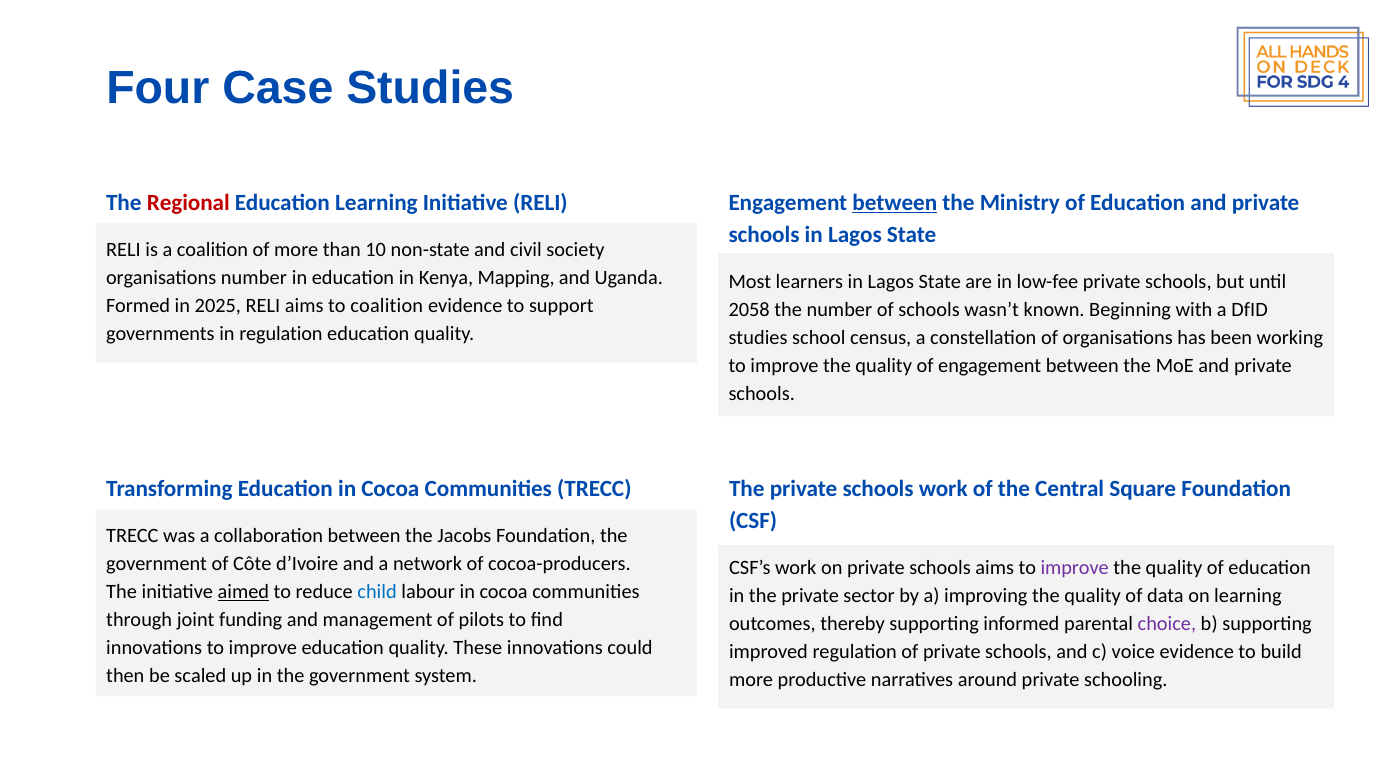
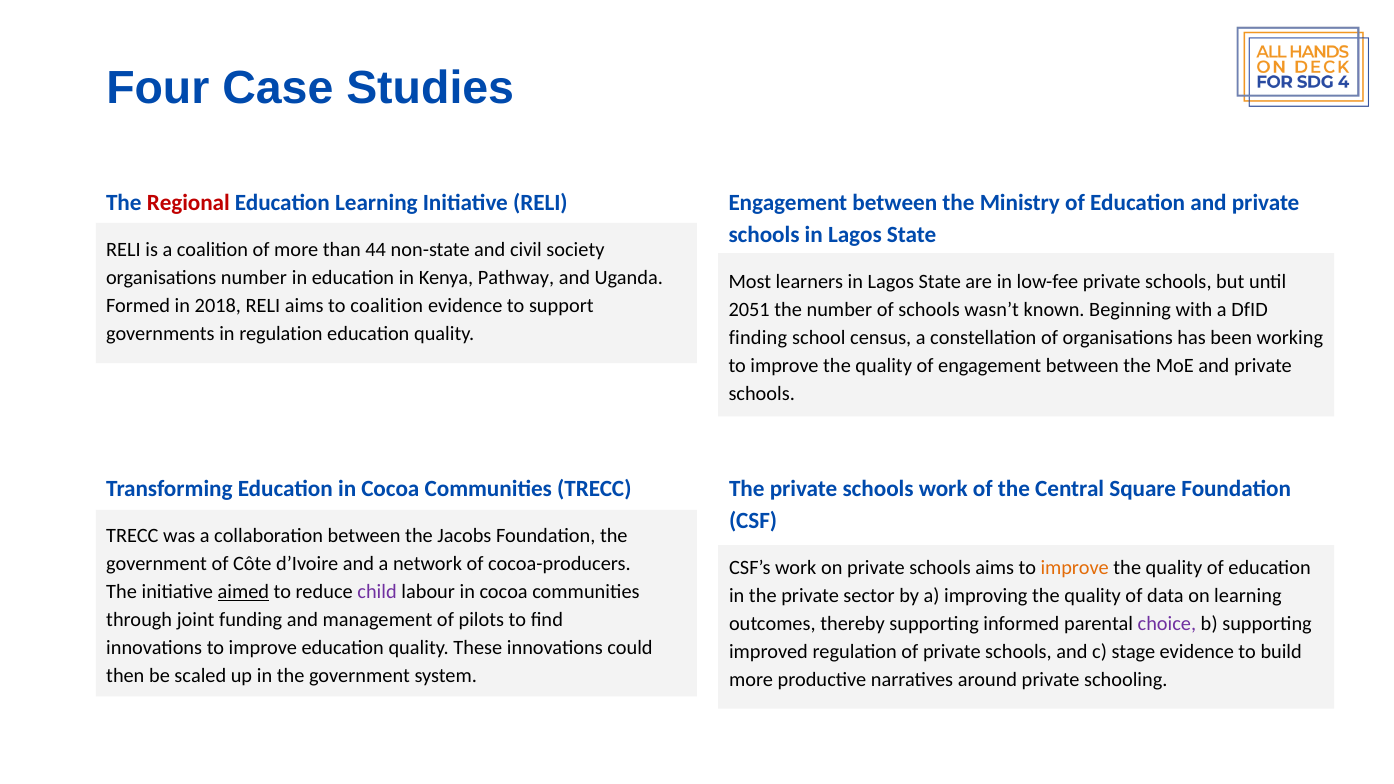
between at (895, 203) underline: present -> none
10: 10 -> 44
Mapping: Mapping -> Pathway
2025: 2025 -> 2018
2058: 2058 -> 2051
studies at (758, 338): studies -> finding
improve at (1075, 568) colour: purple -> orange
child colour: blue -> purple
voice: voice -> stage
